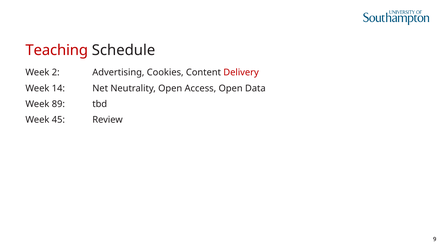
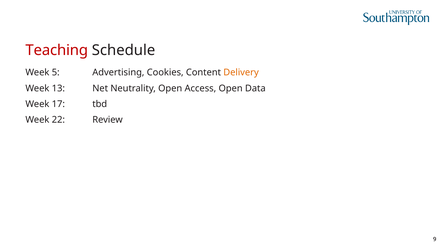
2: 2 -> 5
Delivery colour: red -> orange
14: 14 -> 13
89: 89 -> 17
45: 45 -> 22
